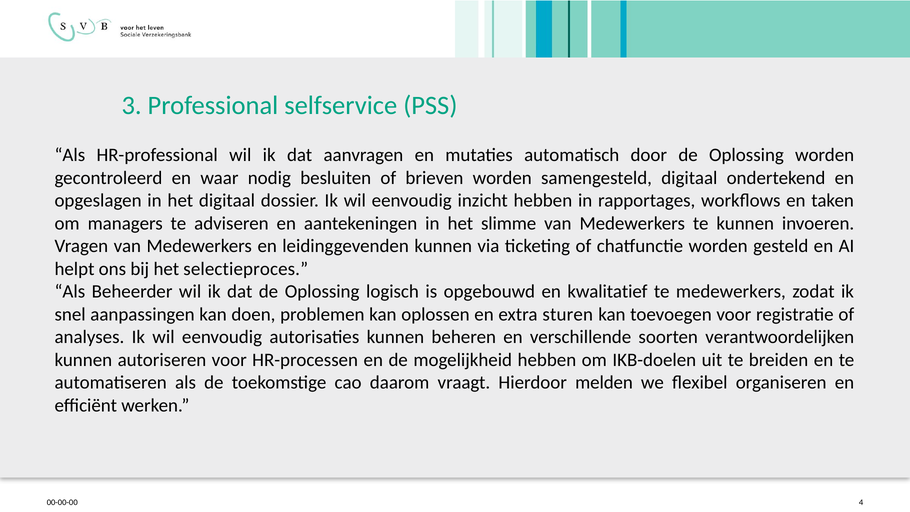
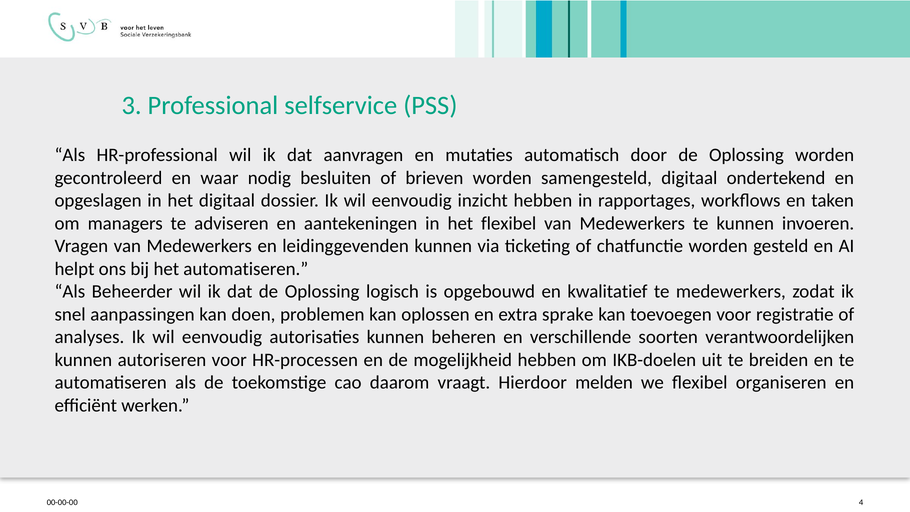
het slimme: slimme -> flexibel
het selectieproces: selectieproces -> automatiseren
sturen: sturen -> sprake
